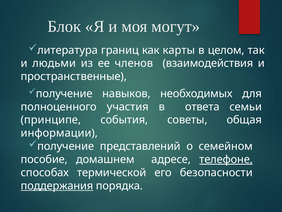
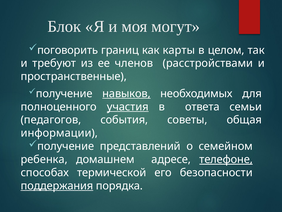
литература: литература -> поговорить
людьми: людьми -> требуют
взаимодействия: взаимодействия -> расстройствами
навыков underline: none -> present
участия underline: none -> present
принципе: принципе -> педагогов
пособие: пособие -> ребенка
